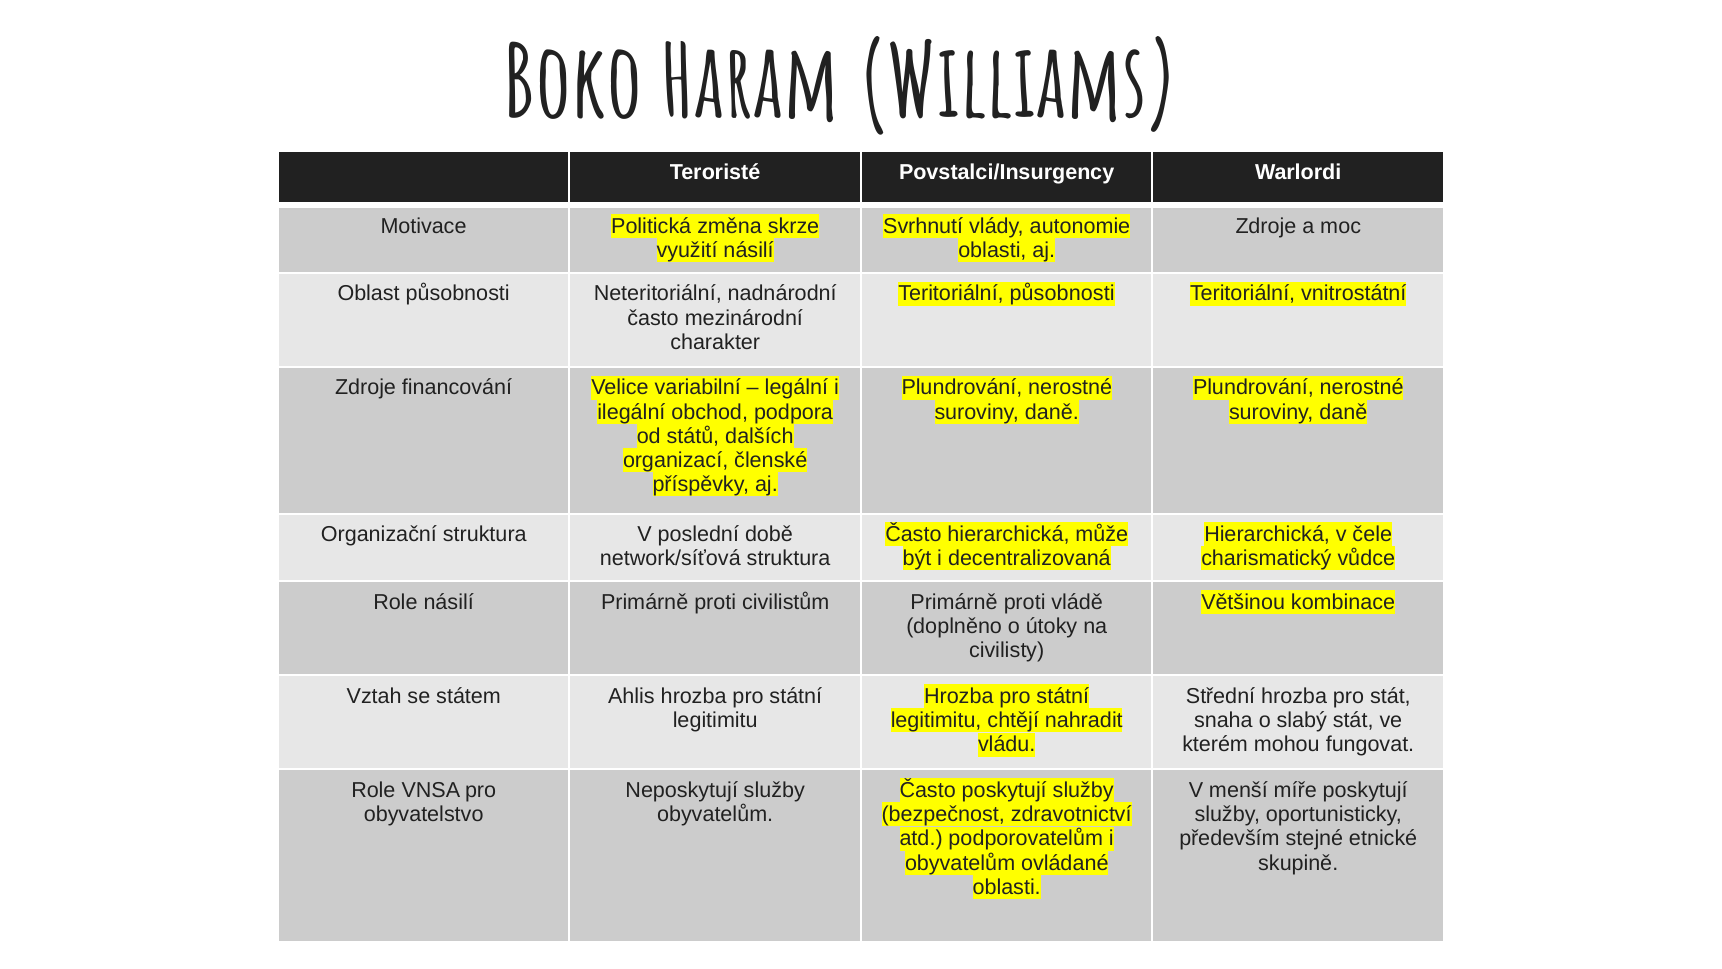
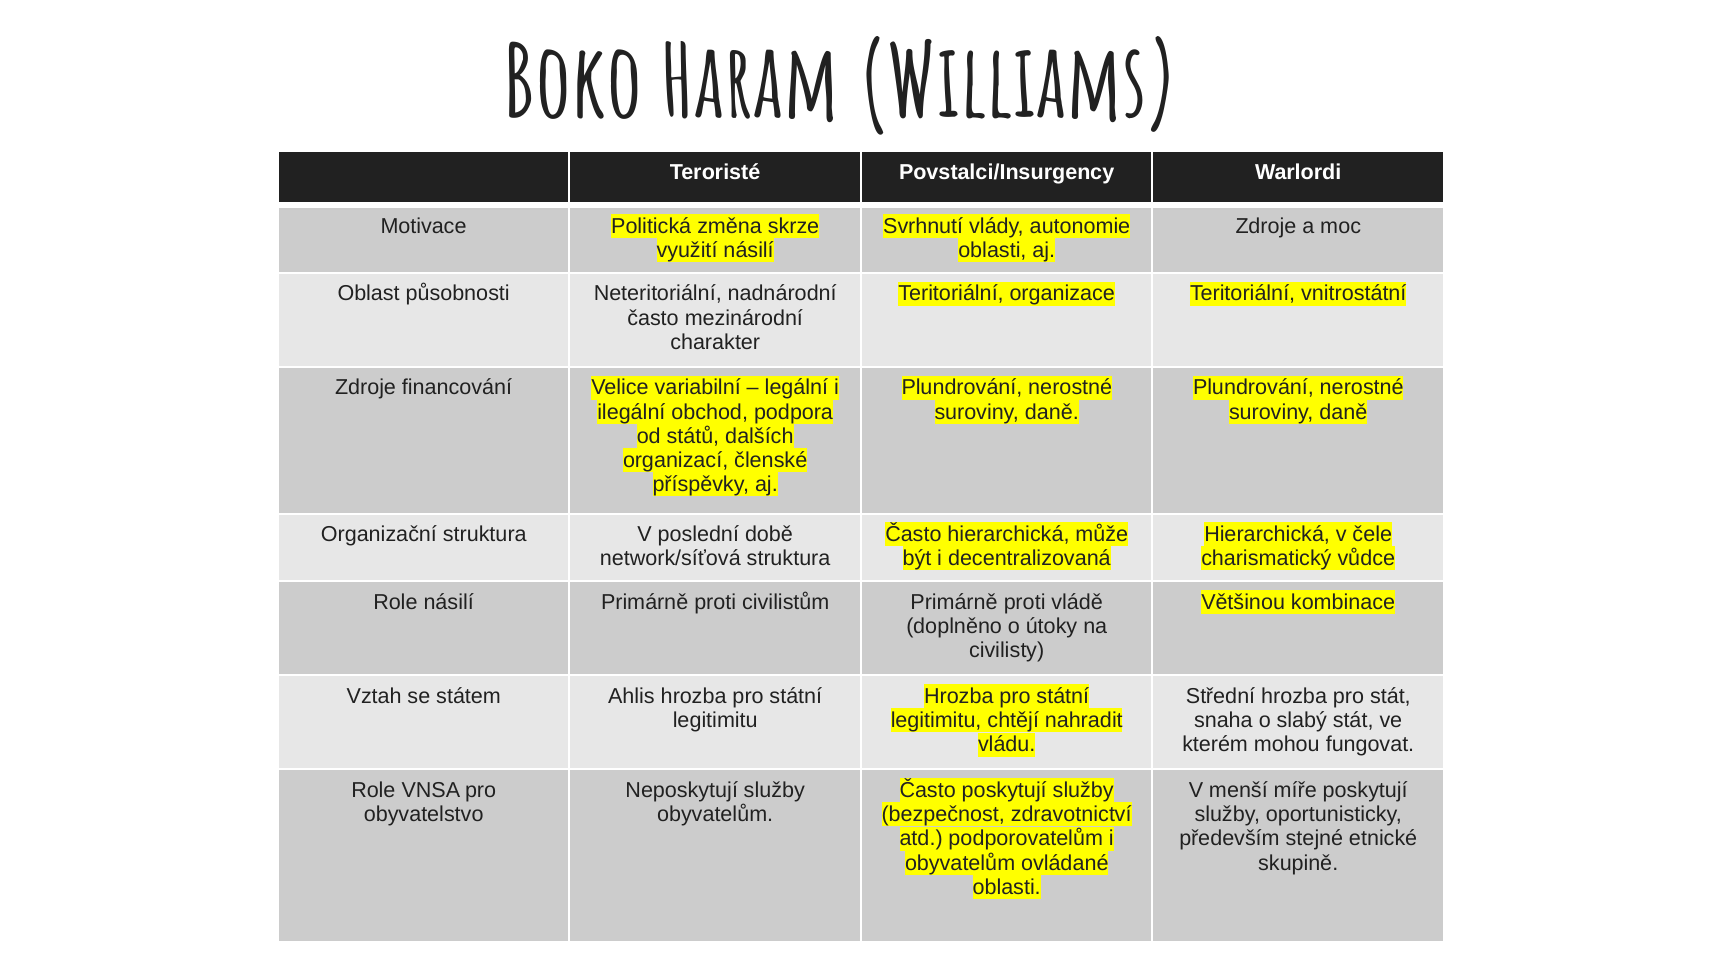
Teritoriální působnosti: působnosti -> organizace
